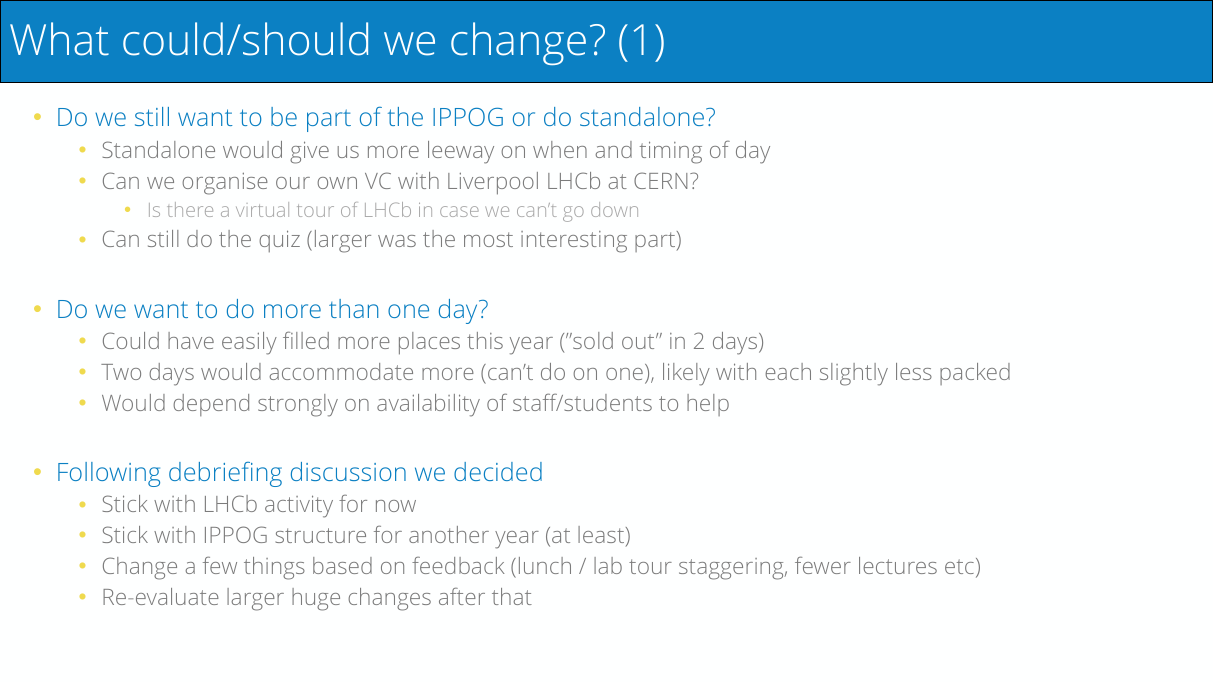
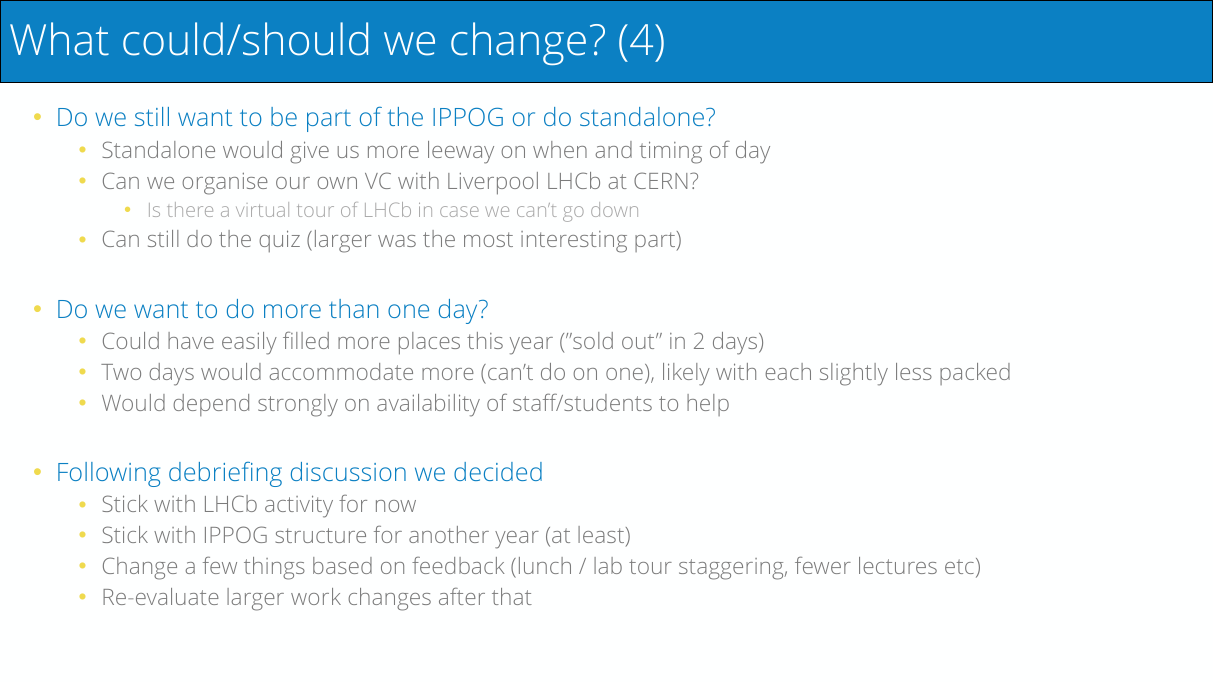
1: 1 -> 4
huge: huge -> work
